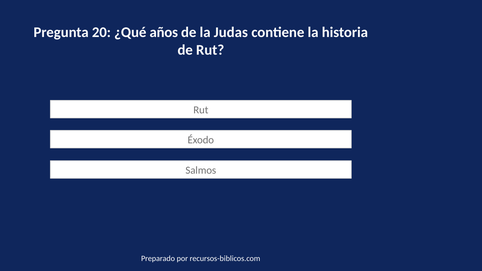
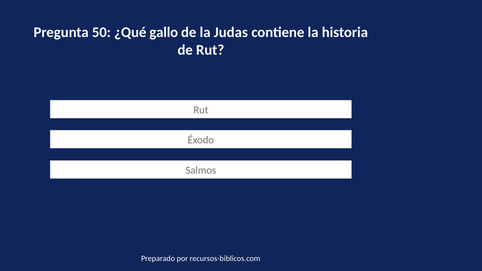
20: 20 -> 50
años: años -> gallo
